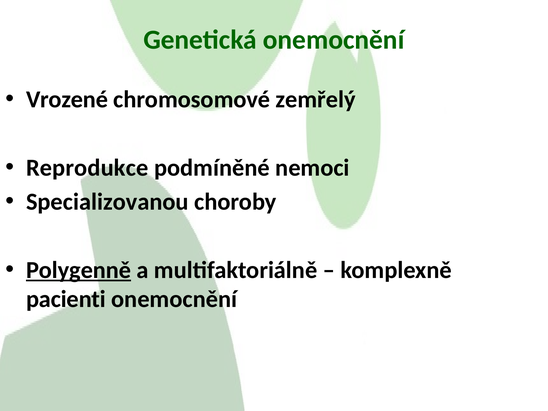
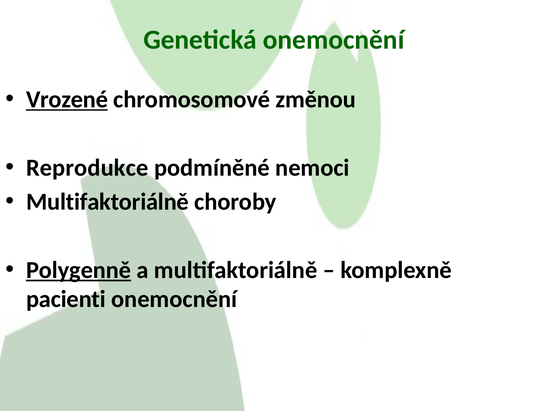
Vrozené underline: none -> present
zemřelý: zemřelý -> změnou
Specializovanou at (107, 202): Specializovanou -> Multifaktoriálně
